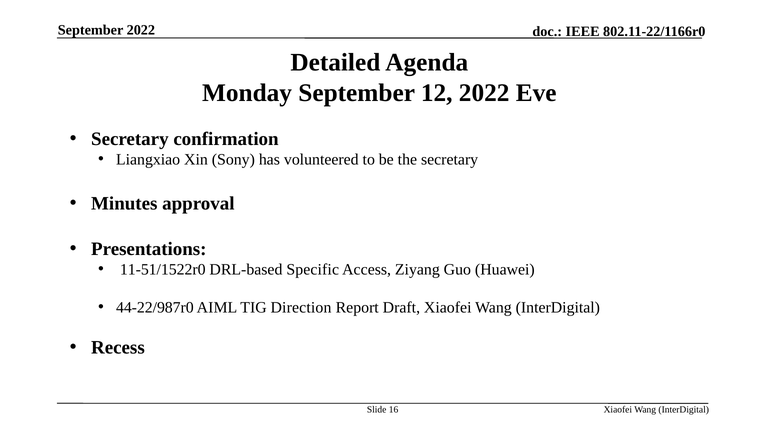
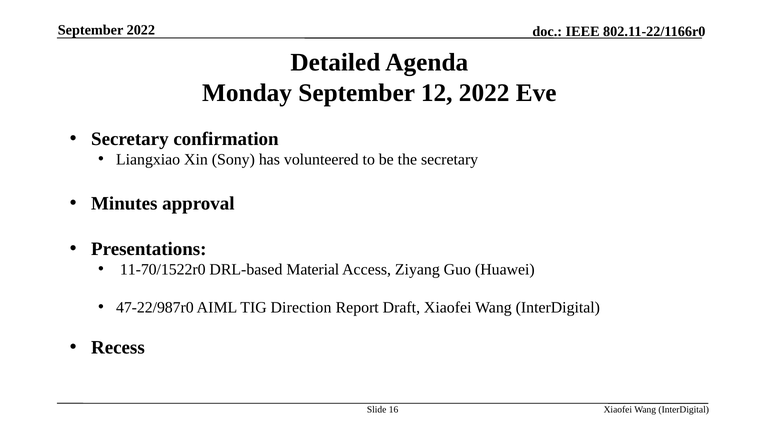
11-51/1522r0: 11-51/1522r0 -> 11-70/1522r0
Specific: Specific -> Material
44-22/987r0: 44-22/987r0 -> 47-22/987r0
